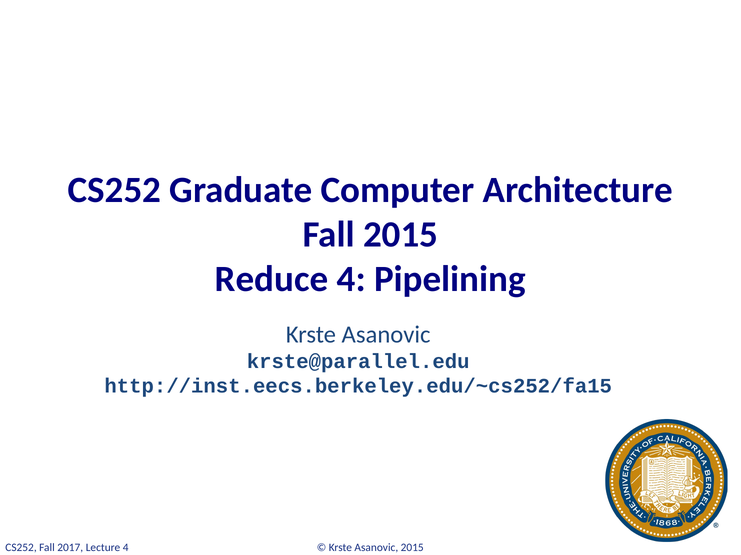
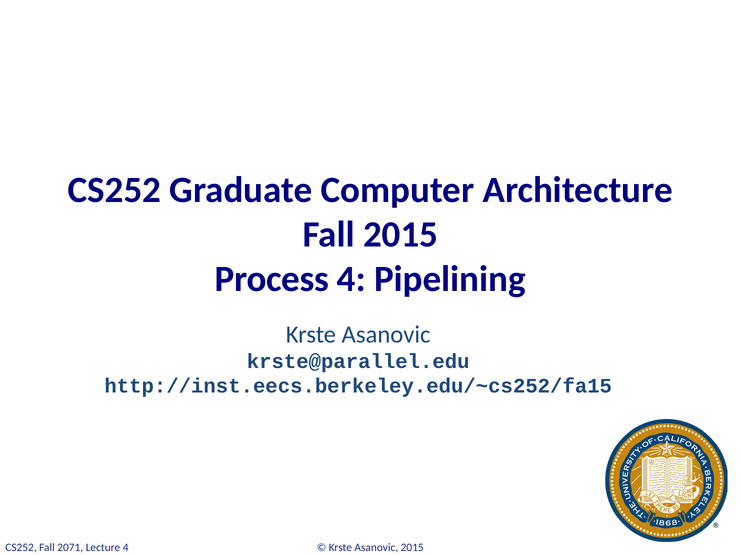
Reduce: Reduce -> Process
2017: 2017 -> 2071
